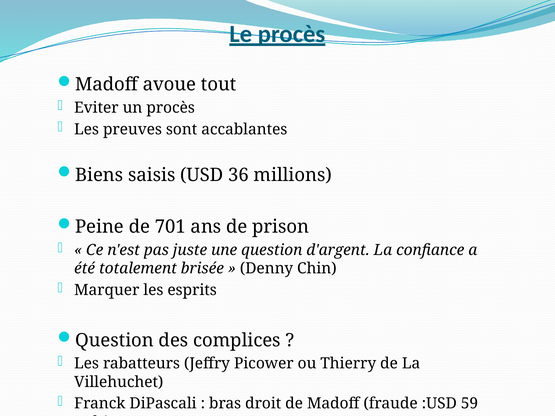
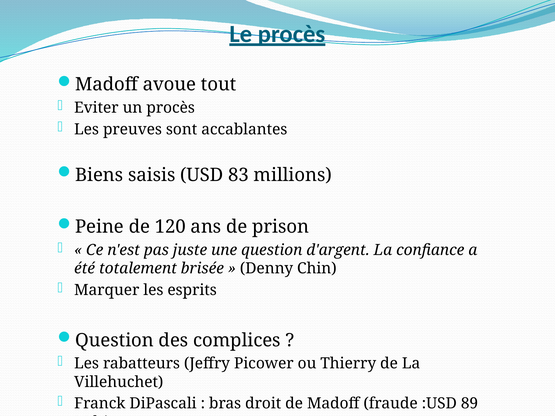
36: 36 -> 83
701: 701 -> 120
59: 59 -> 89
